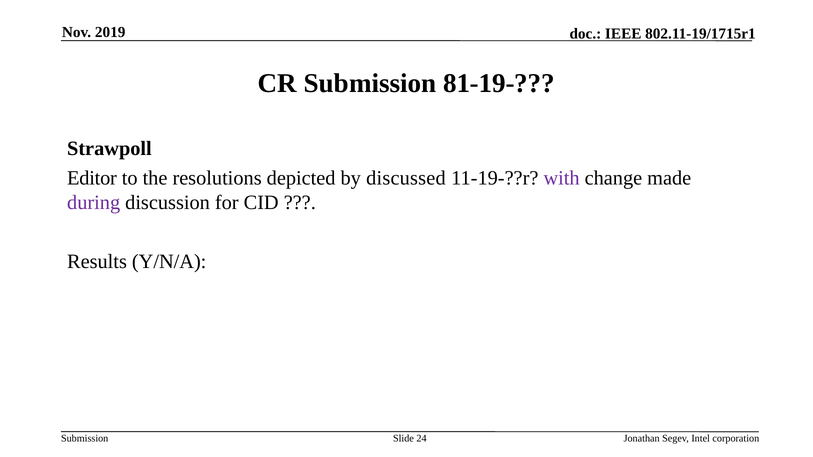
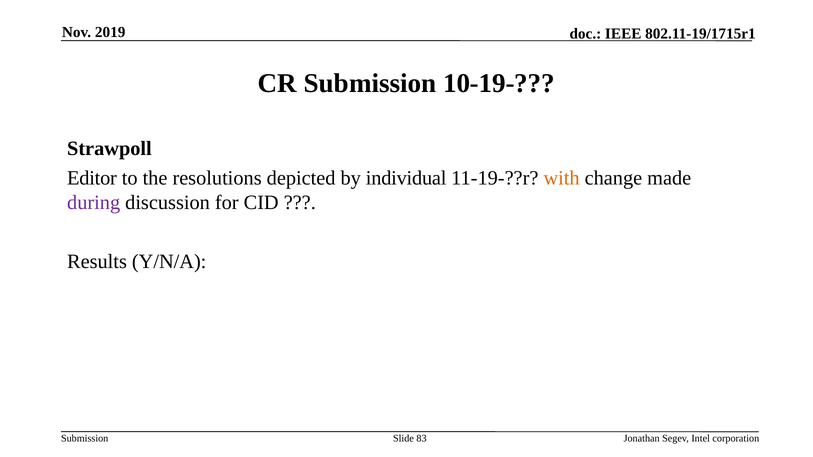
81-19-: 81-19- -> 10-19-
discussed: discussed -> individual
with colour: purple -> orange
24: 24 -> 83
